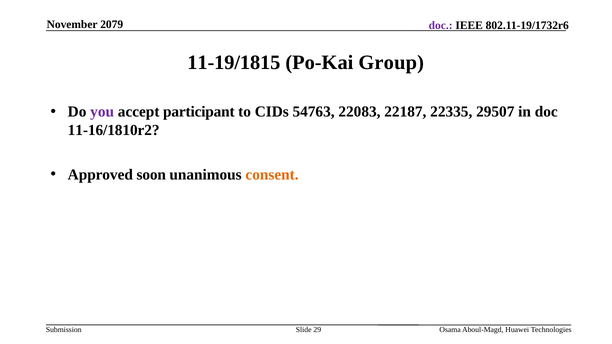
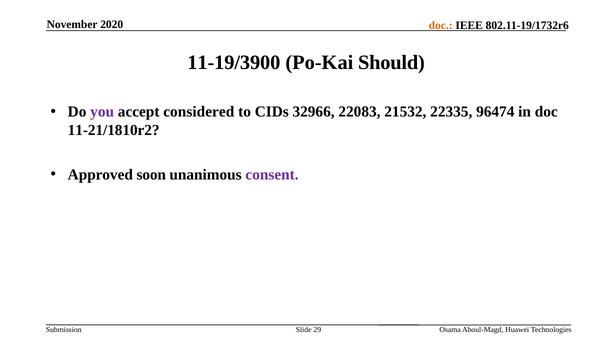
2079: 2079 -> 2020
doc at (441, 26) colour: purple -> orange
11-19/1815: 11-19/1815 -> 11-19/3900
Group: Group -> Should
participant: participant -> considered
54763: 54763 -> 32966
22187: 22187 -> 21532
29507: 29507 -> 96474
11-16/1810r2: 11-16/1810r2 -> 11-21/1810r2
consent colour: orange -> purple
